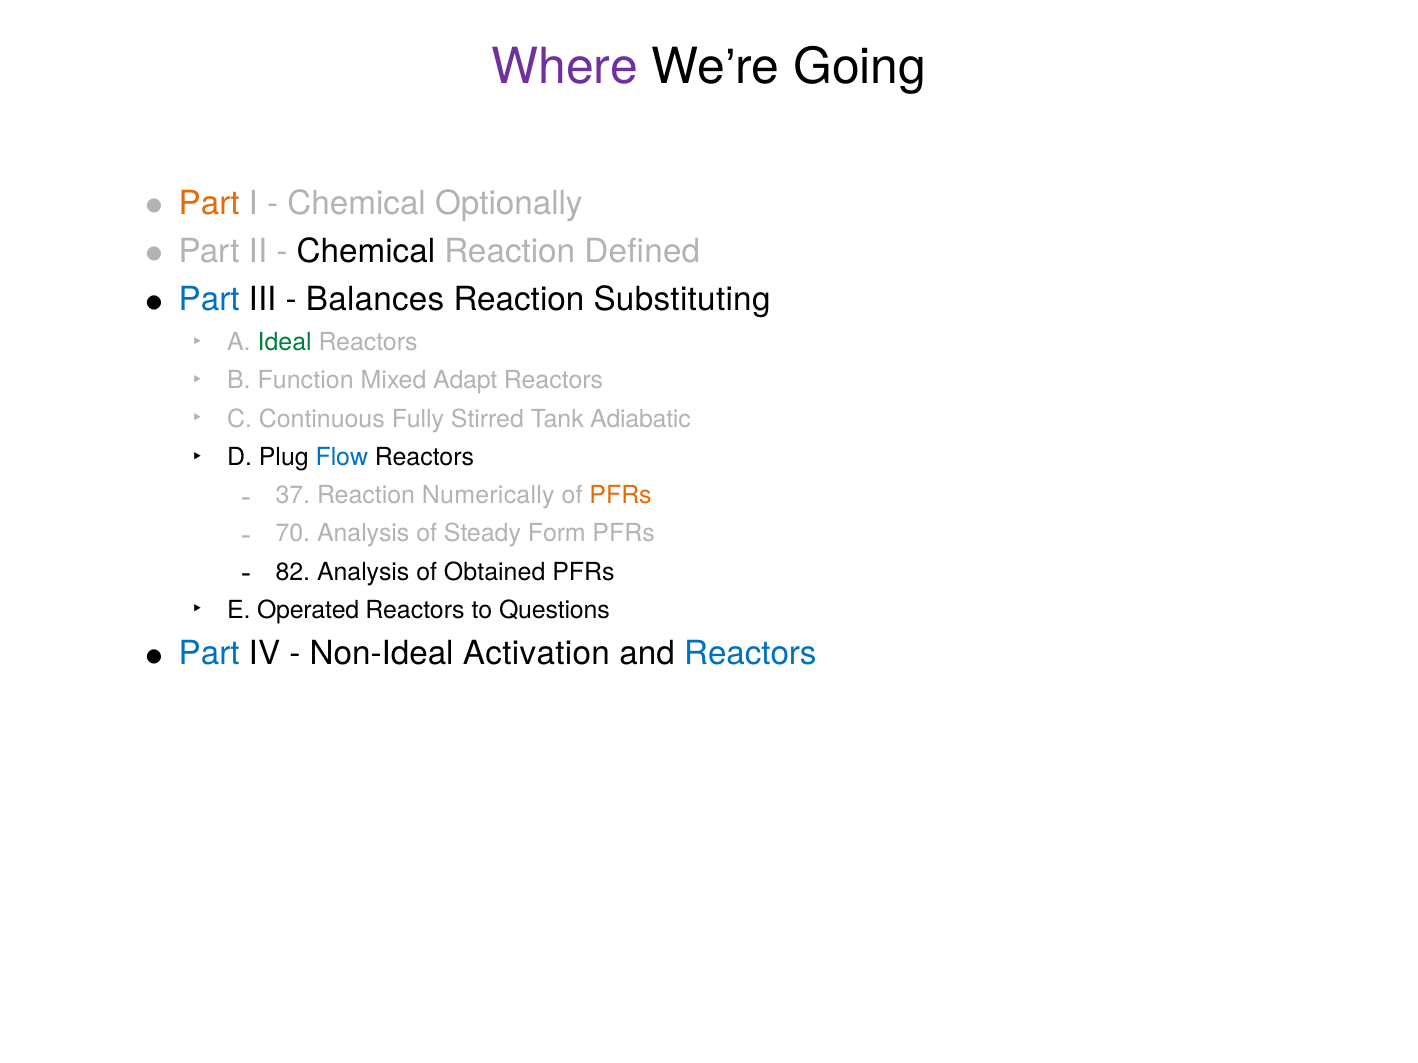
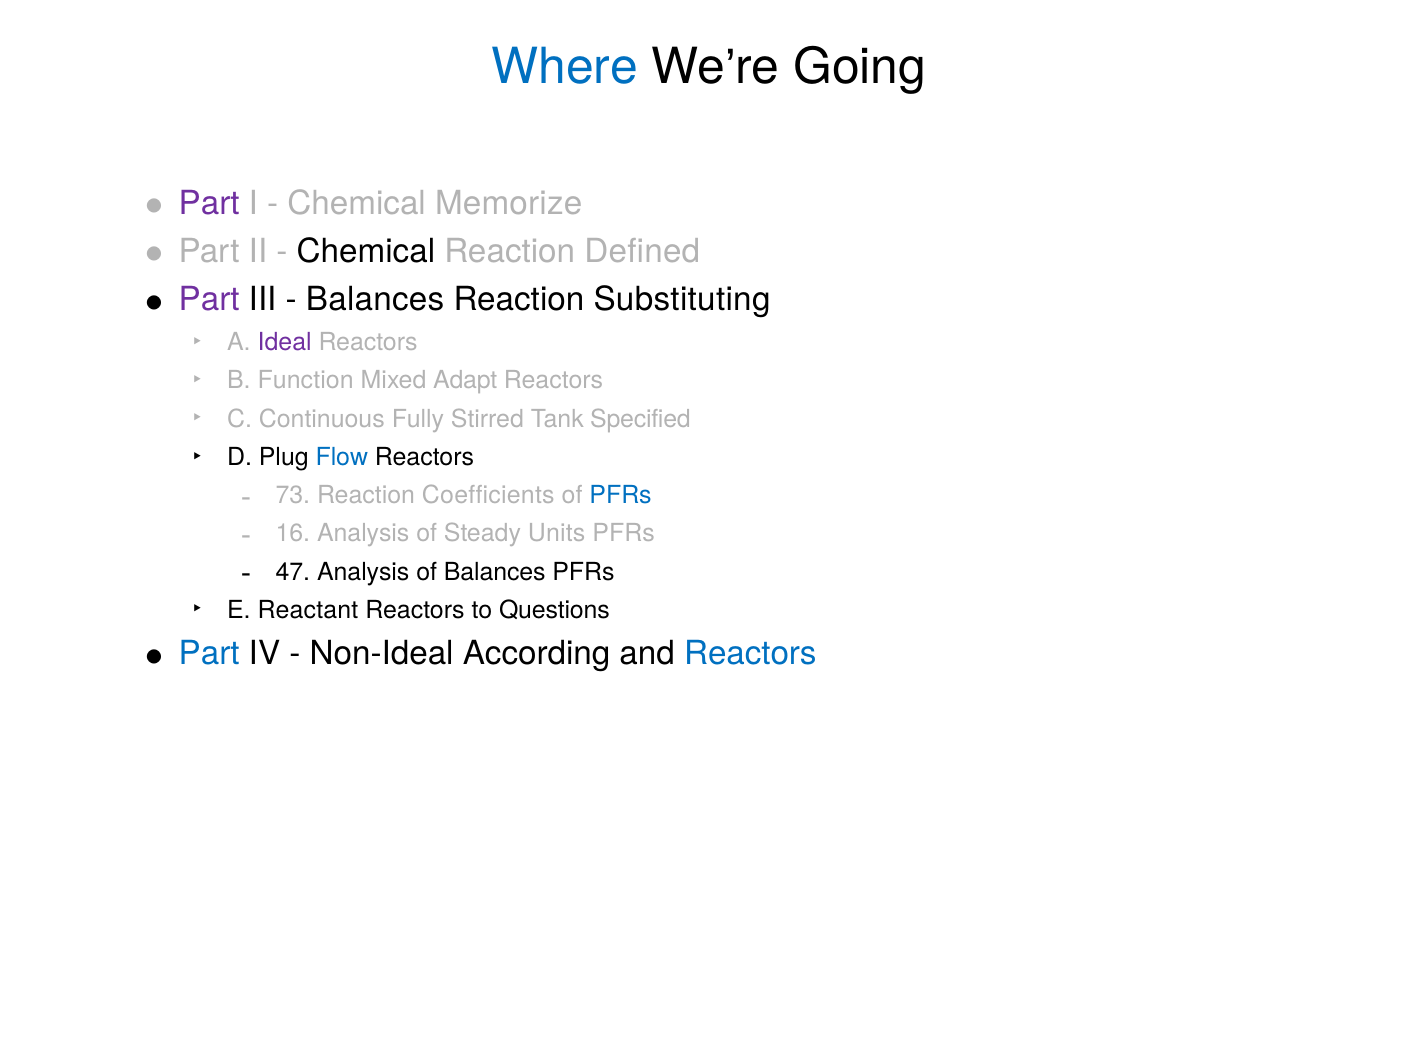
Where colour: purple -> blue
Part at (209, 204) colour: orange -> purple
Optionally: Optionally -> Memorize
Part at (209, 300) colour: blue -> purple
Ideal colour: green -> purple
Adiabatic: Adiabatic -> Specified
37: 37 -> 73
Numerically: Numerically -> Coefficients
PFRs at (621, 496) colour: orange -> blue
70: 70 -> 16
Form: Form -> Units
82: 82 -> 47
of Obtained: Obtained -> Balances
Operated: Operated -> Reactant
Activation: Activation -> According
